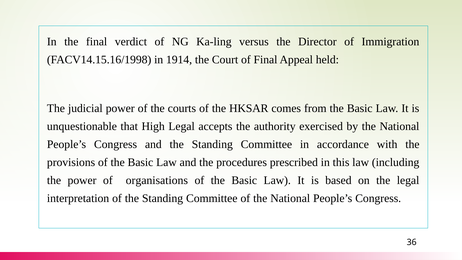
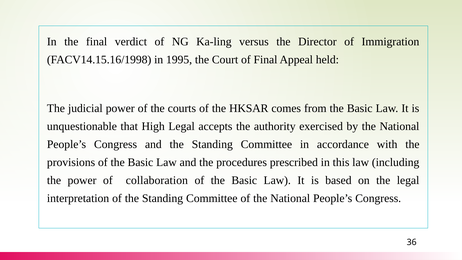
1914: 1914 -> 1995
organisations: organisations -> collaboration
